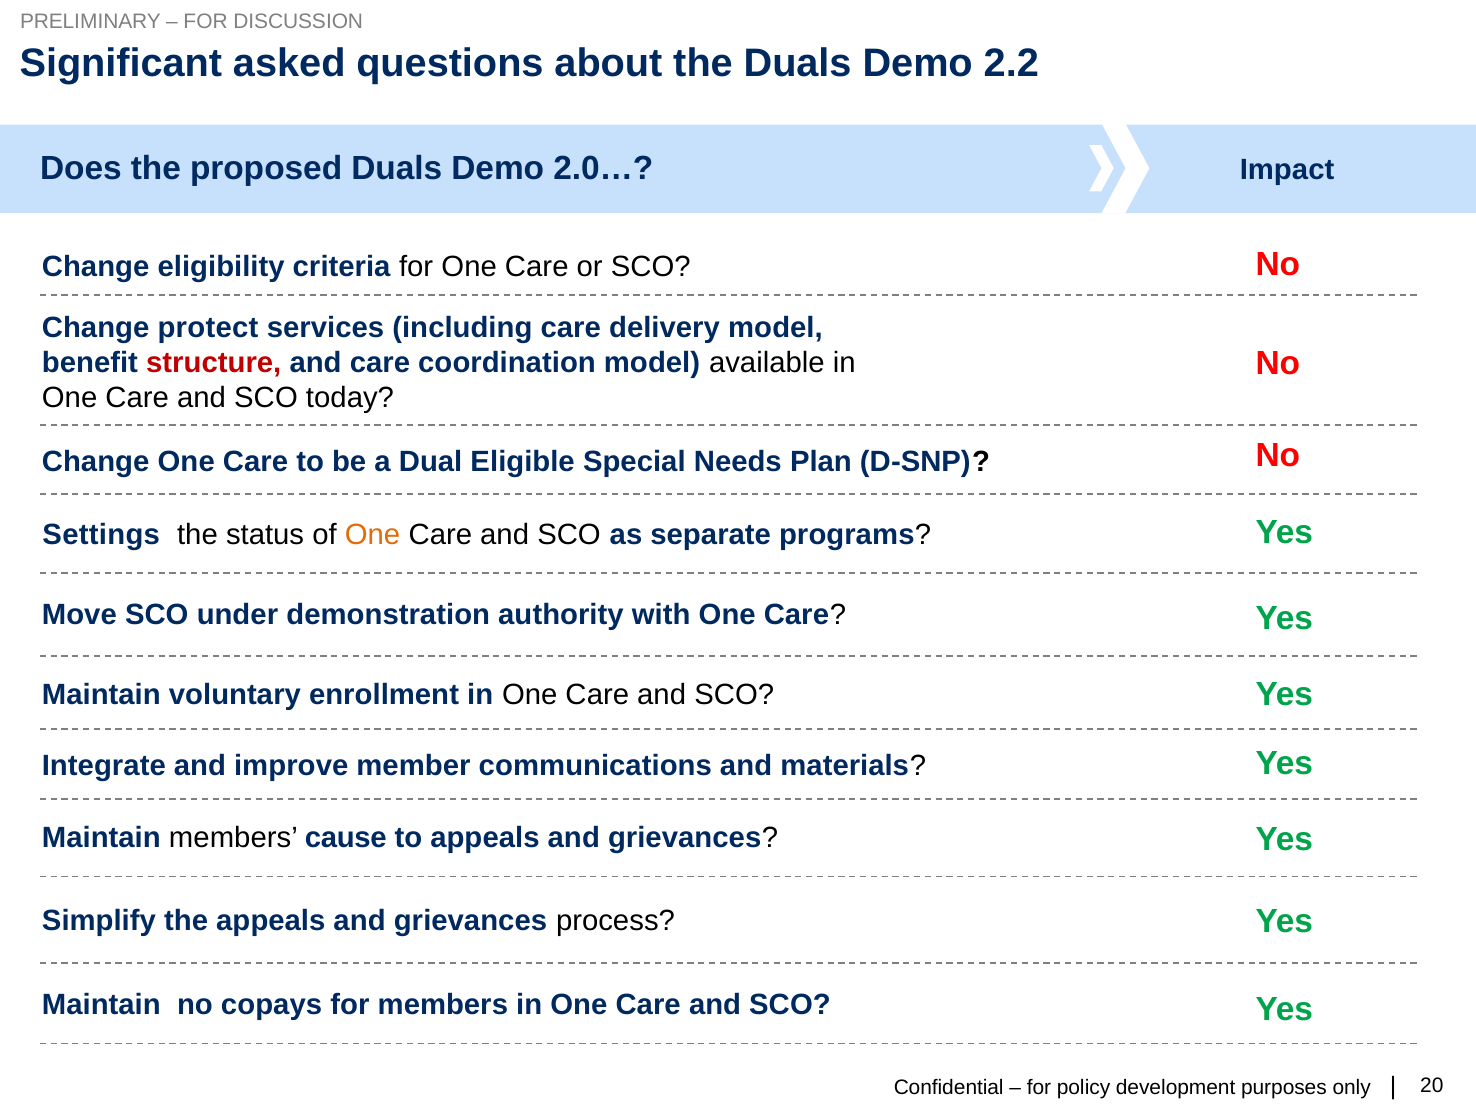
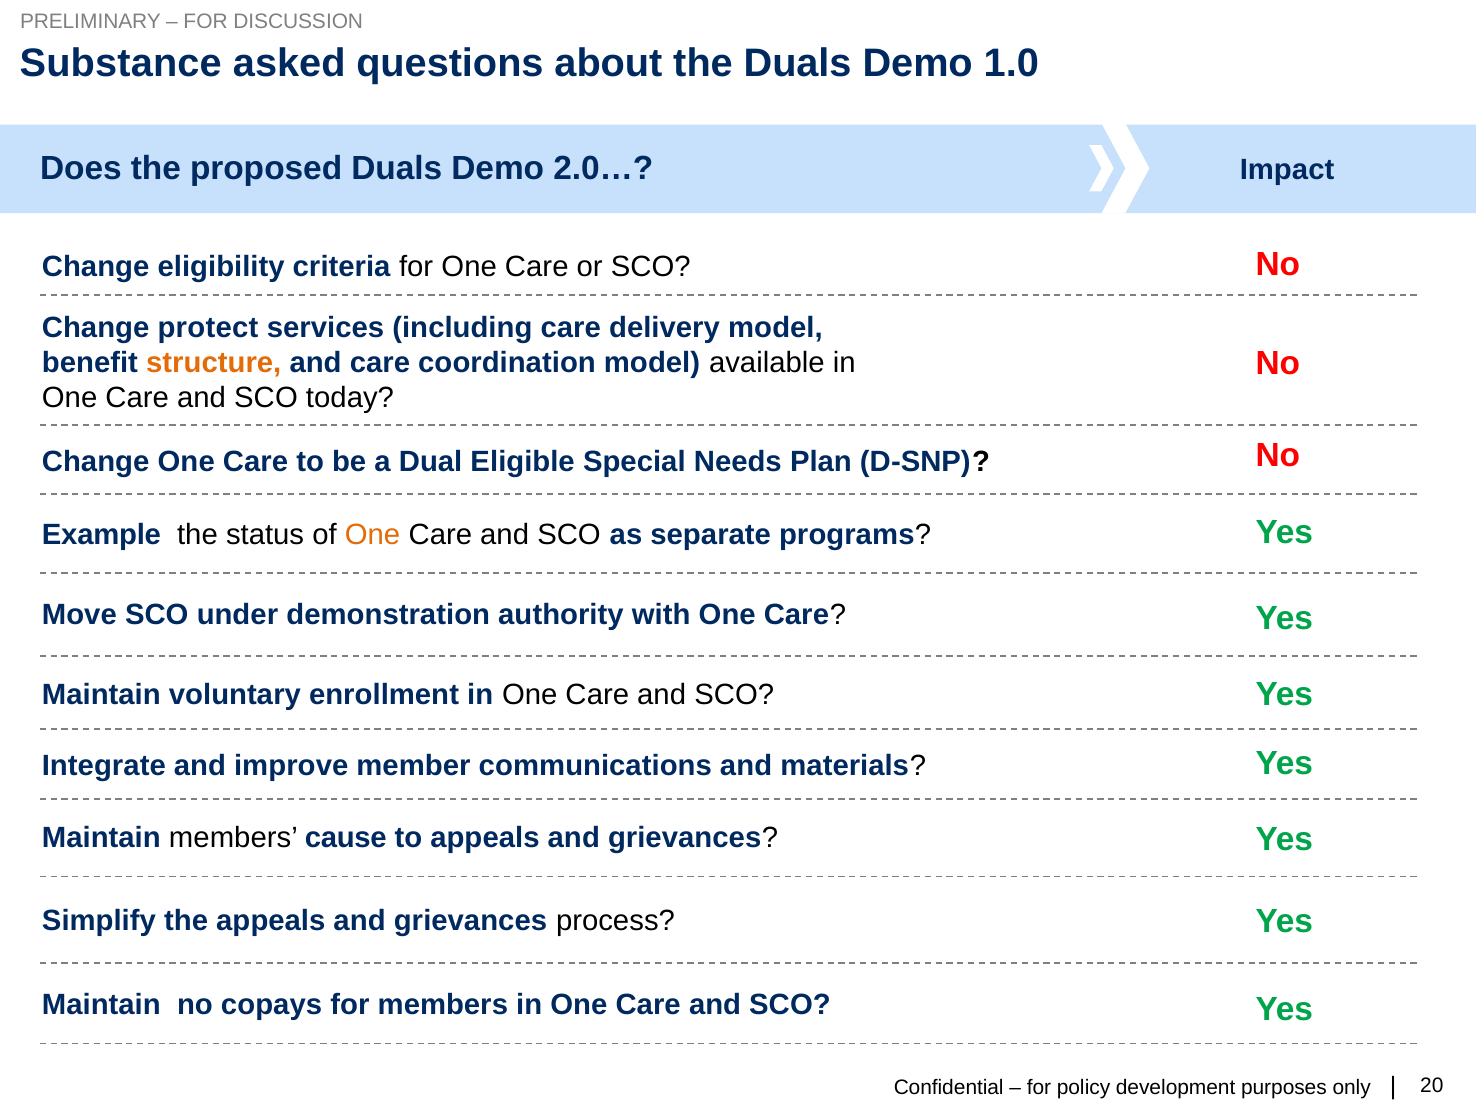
Significant: Significant -> Substance
2.2: 2.2 -> 1.0
structure colour: red -> orange
Settings: Settings -> Example
